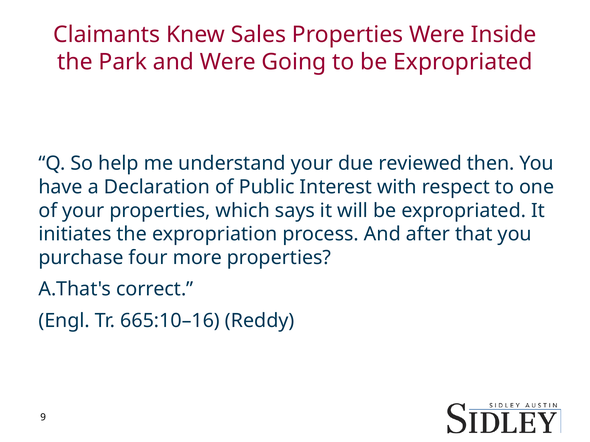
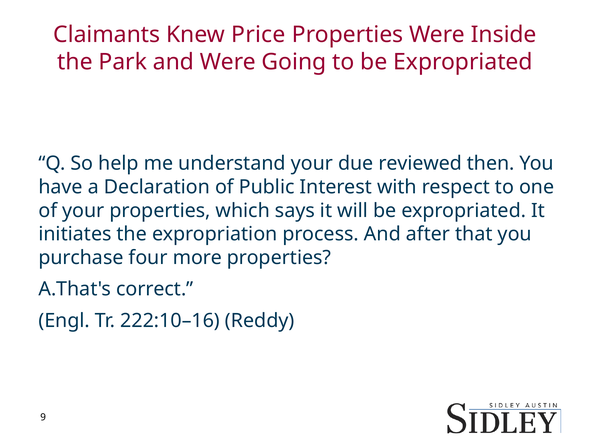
Sales: Sales -> Price
665:10–16: 665:10–16 -> 222:10–16
